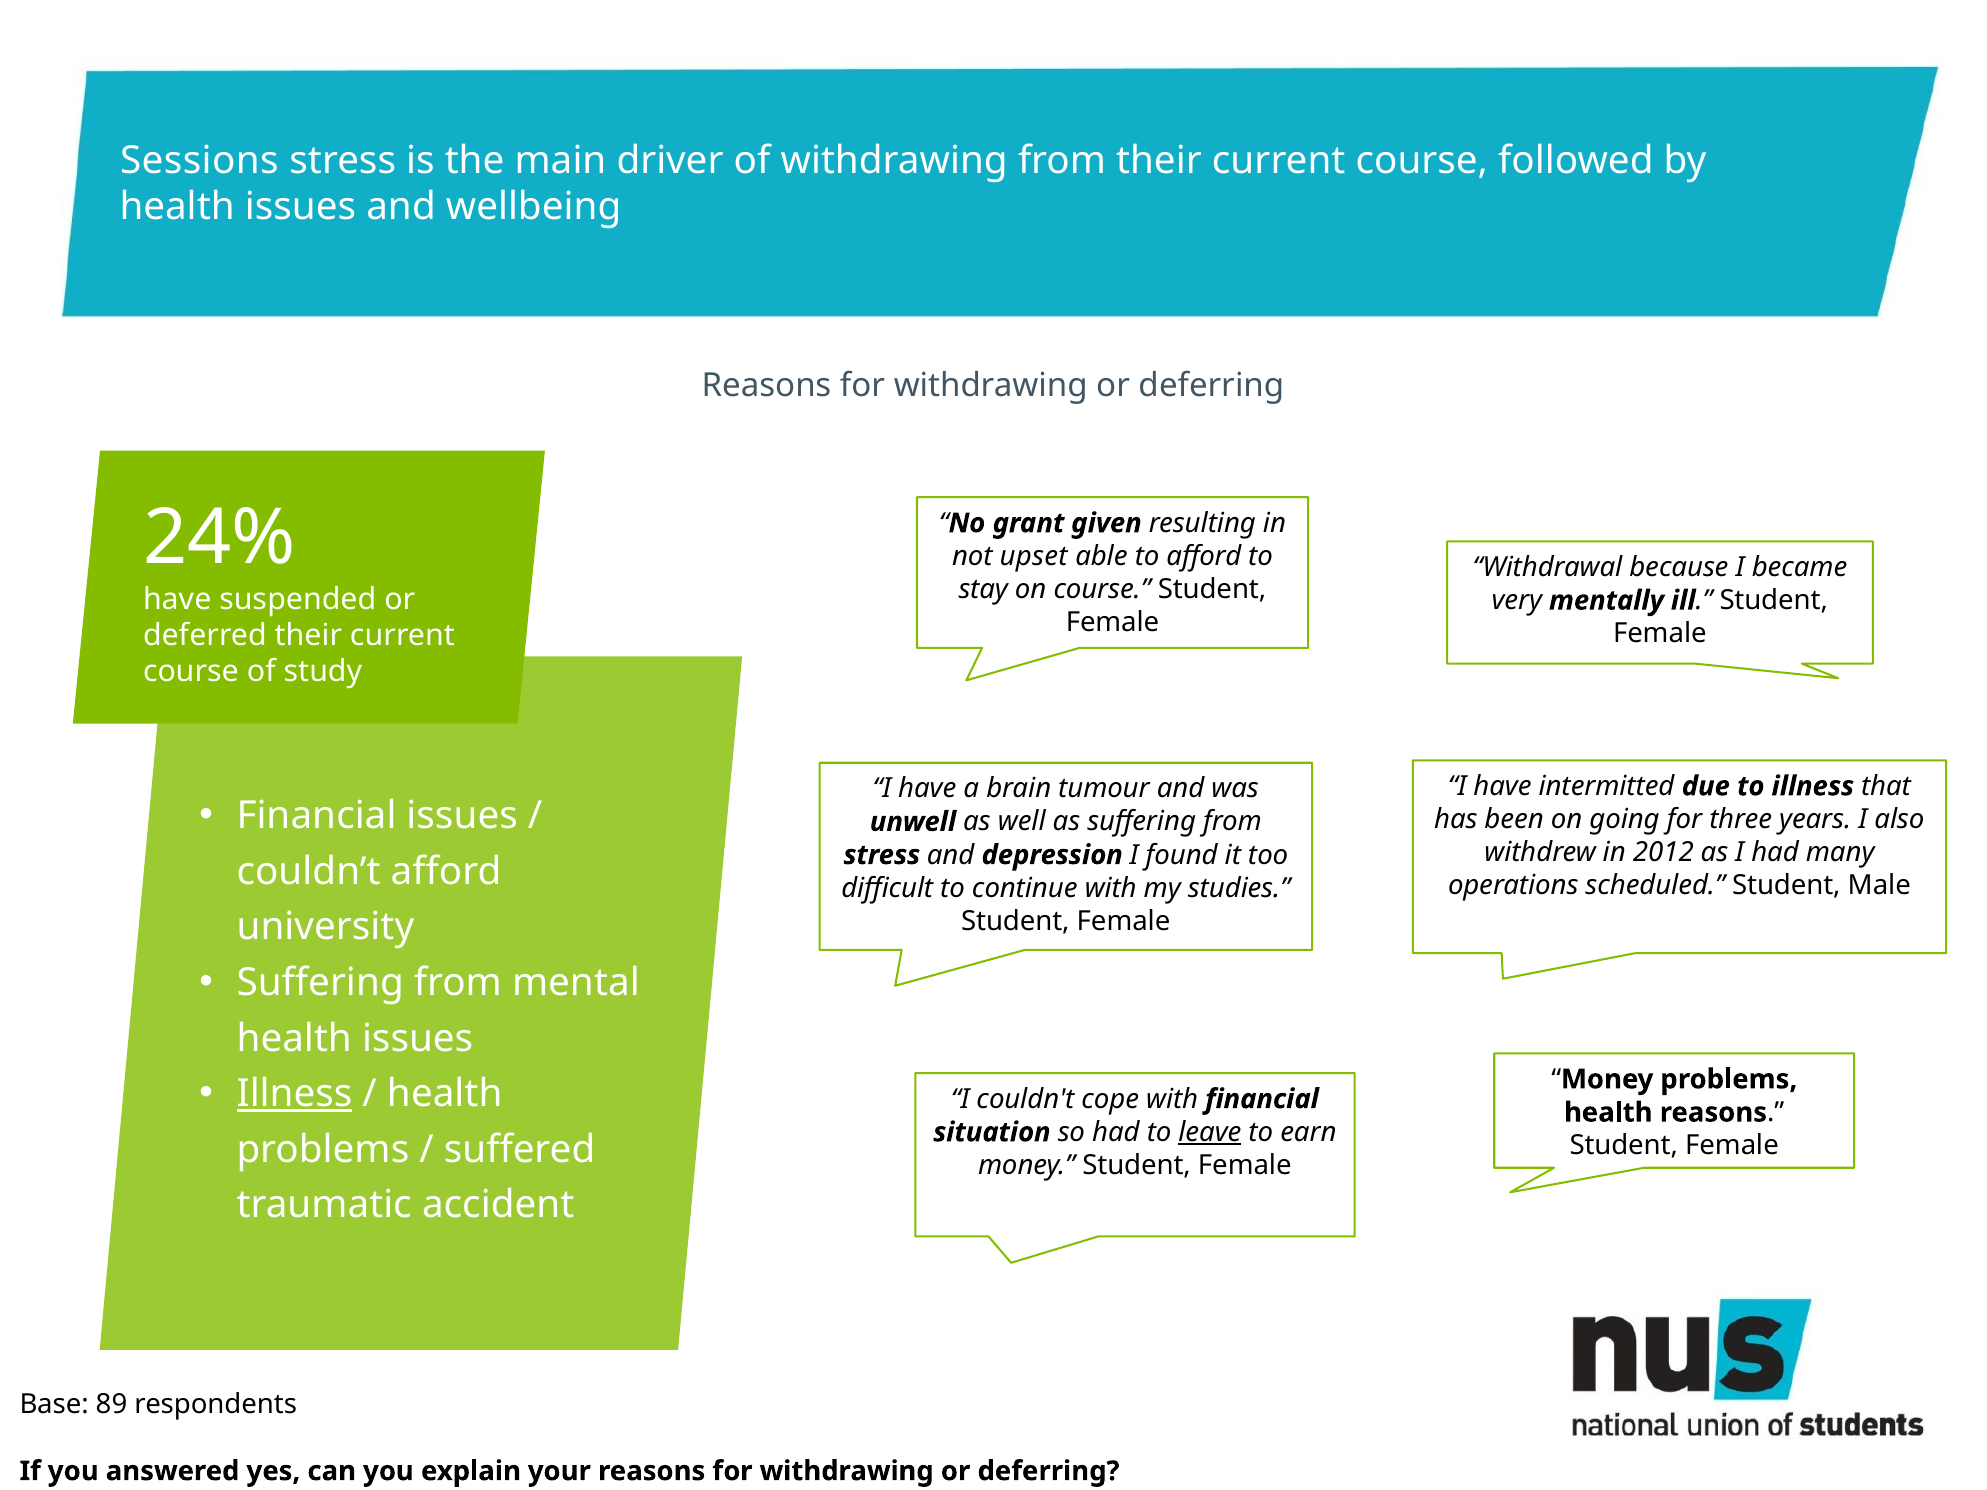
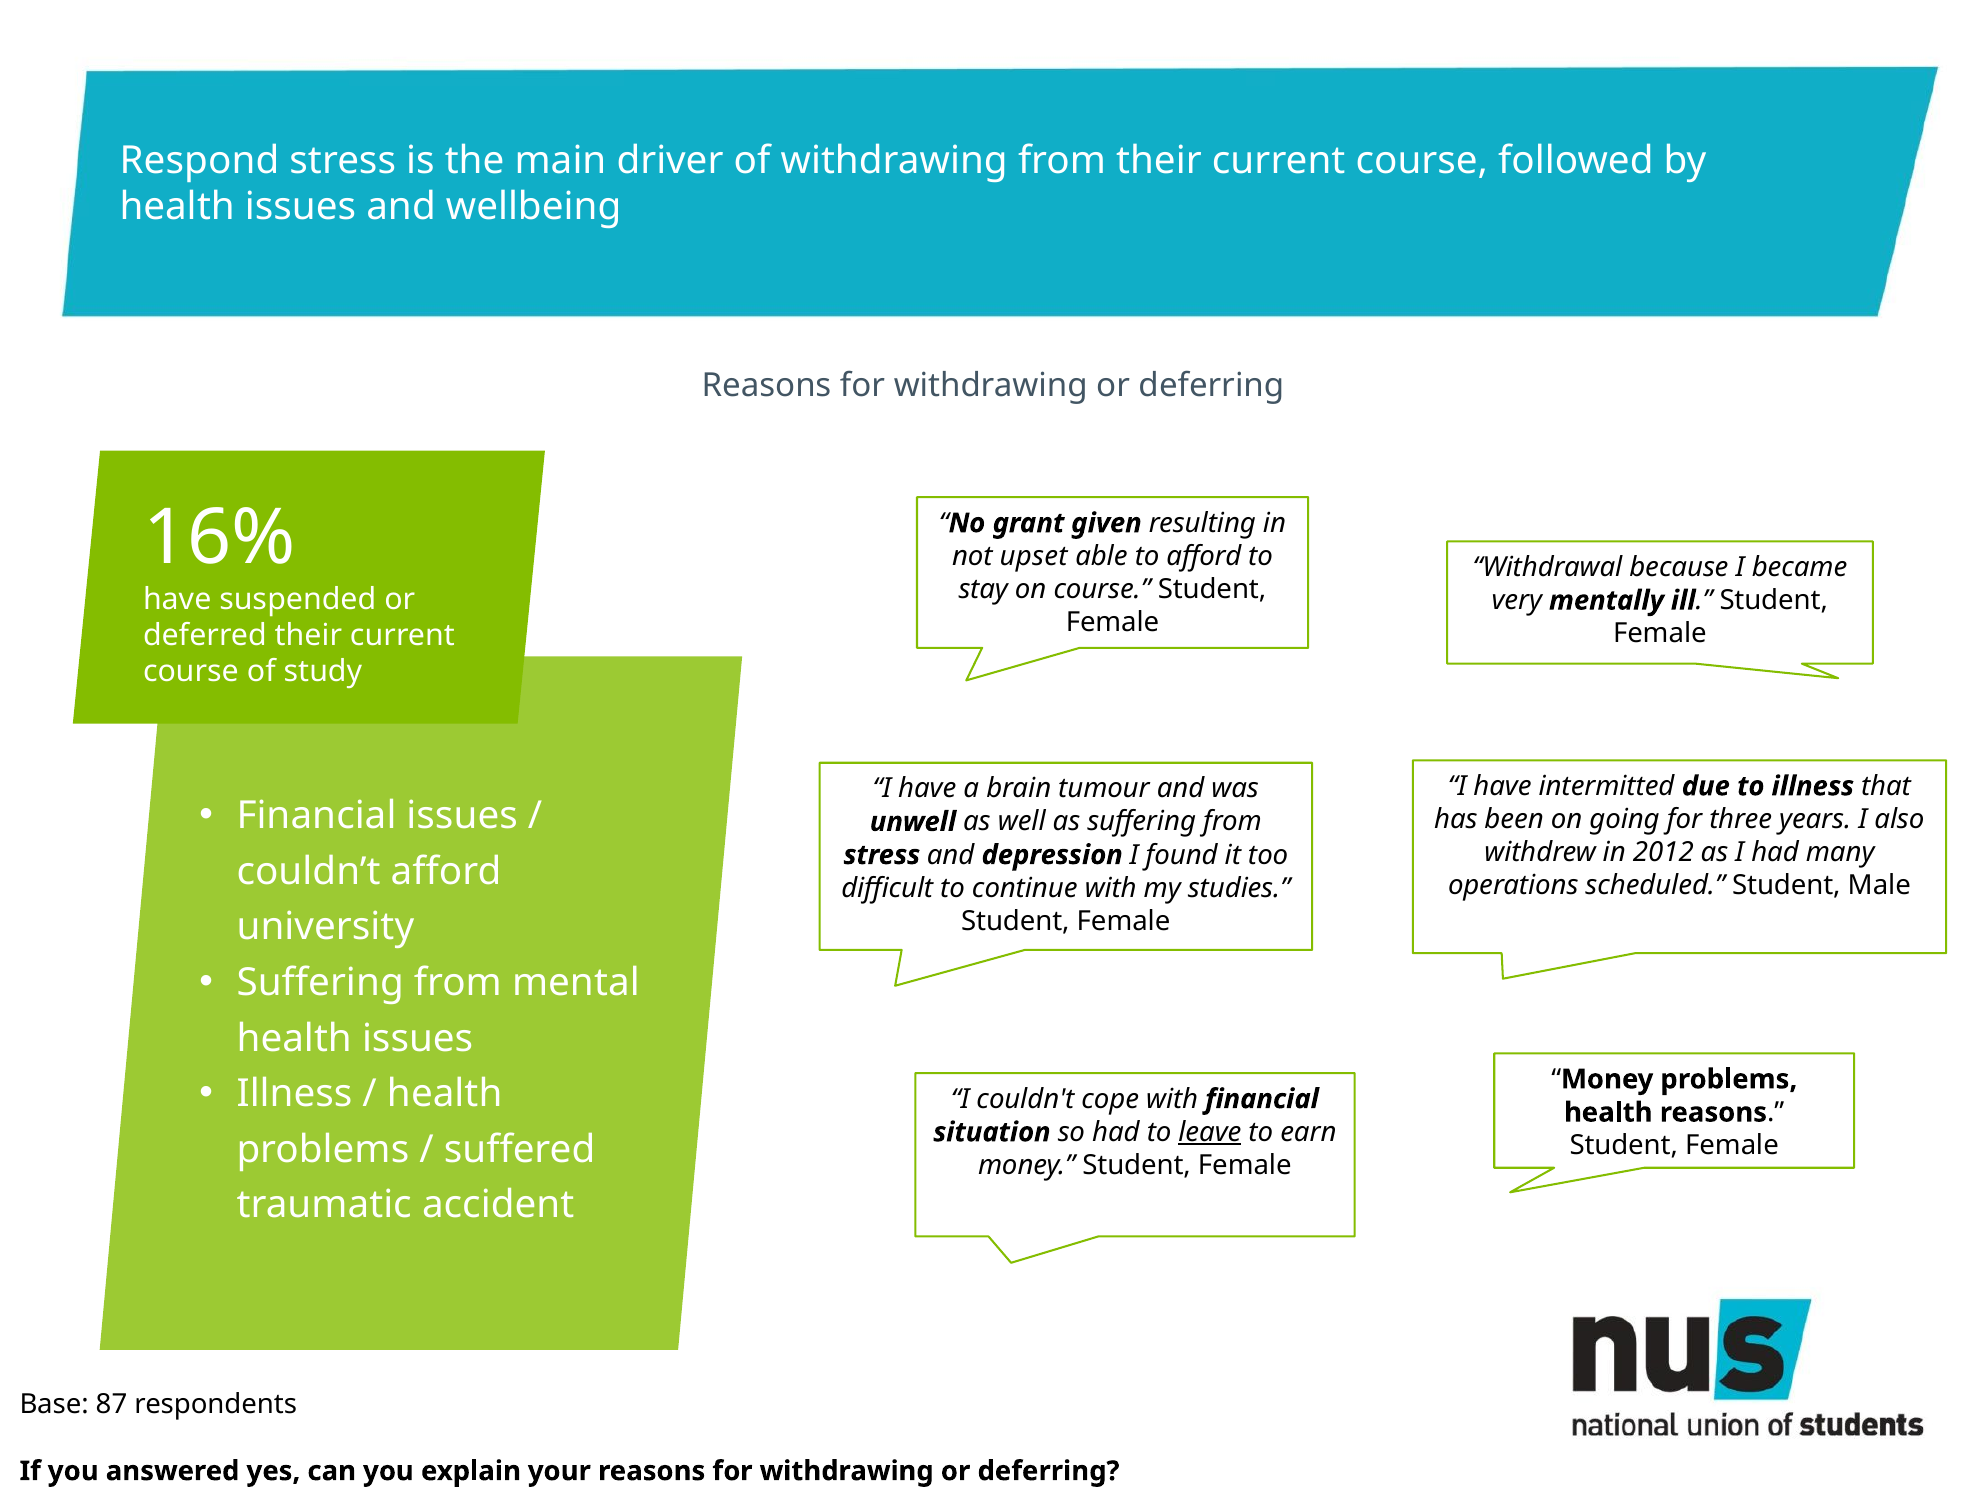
Sessions: Sessions -> Respond
24%: 24% -> 16%
Illness at (295, 1094) underline: present -> none
89: 89 -> 87
